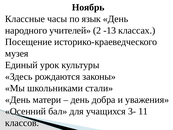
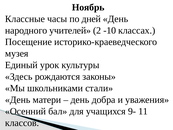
язык: язык -> дней
-13: -13 -> -10
3-: 3- -> 9-
